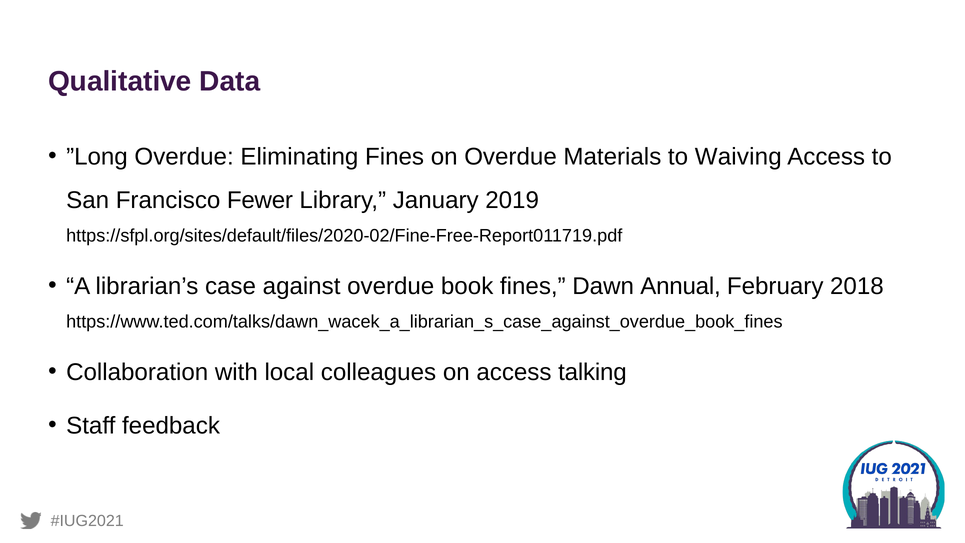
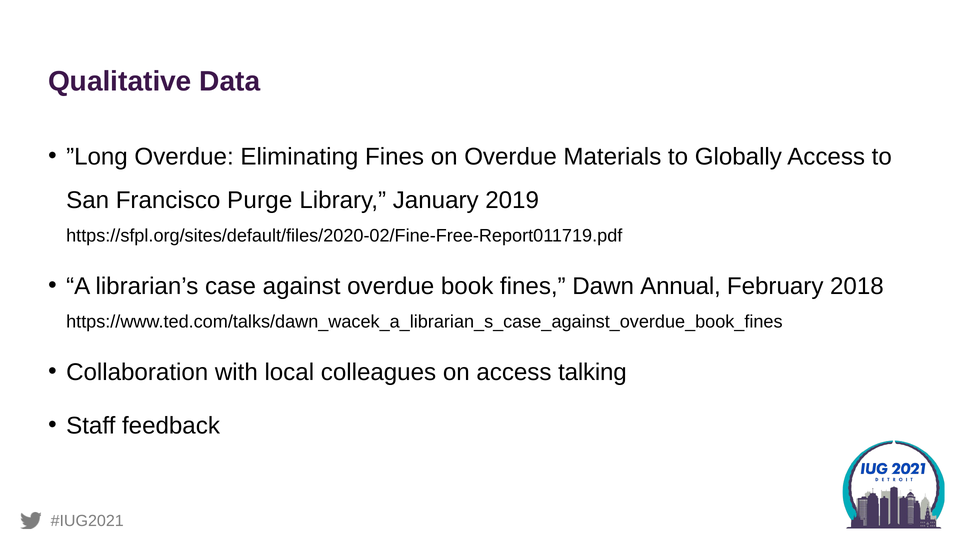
Waiving: Waiving -> Globally
Fewer: Fewer -> Purge
